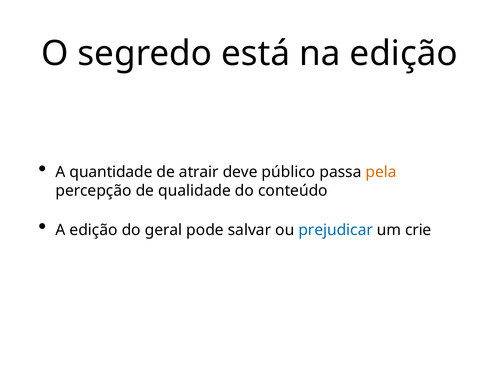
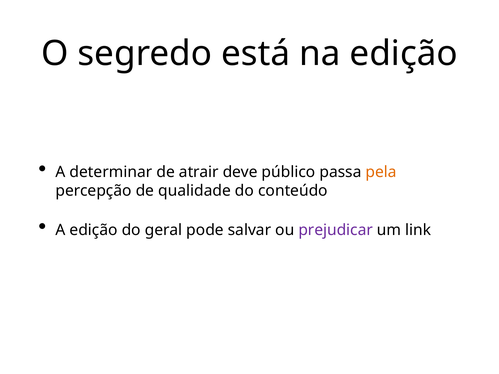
quantidade: quantidade -> determinar
prejudicar colour: blue -> purple
crie: crie -> link
